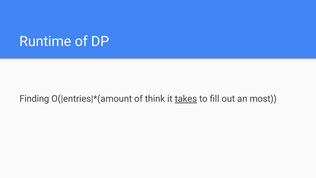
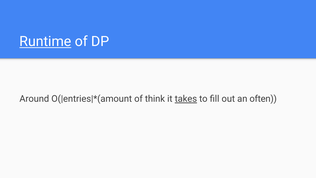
Runtime underline: none -> present
Finding: Finding -> Around
most: most -> often
